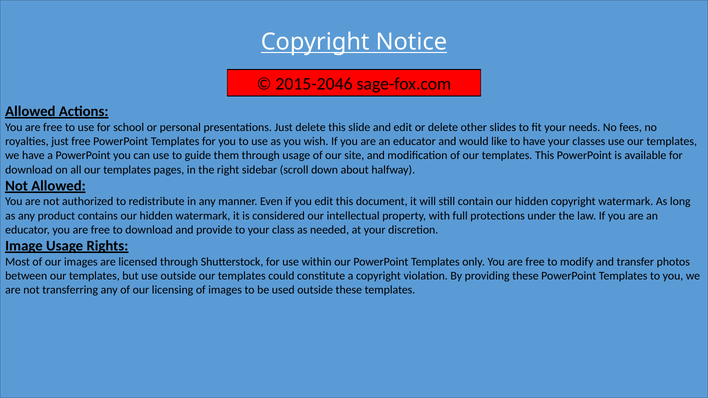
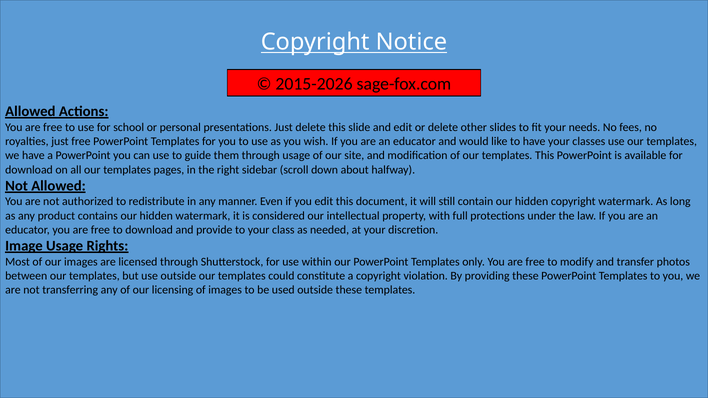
2015-2046: 2015-2046 -> 2015-2026
